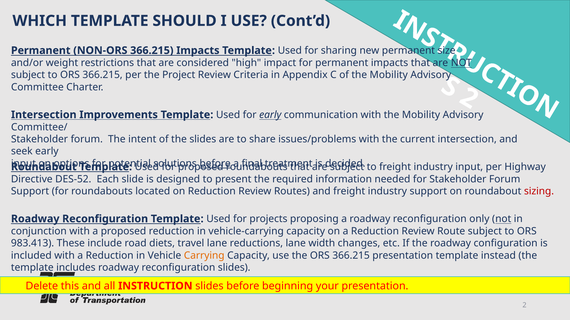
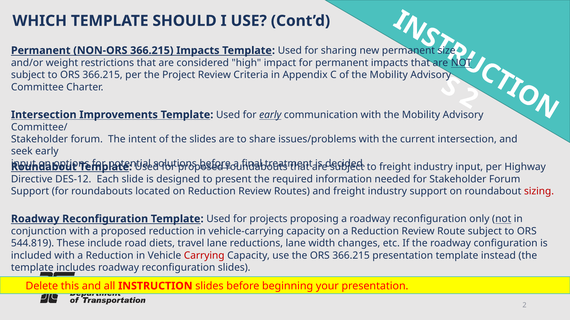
DES-52: DES-52 -> DES-12
983.413: 983.413 -> 544.819
Carrying colour: orange -> red
